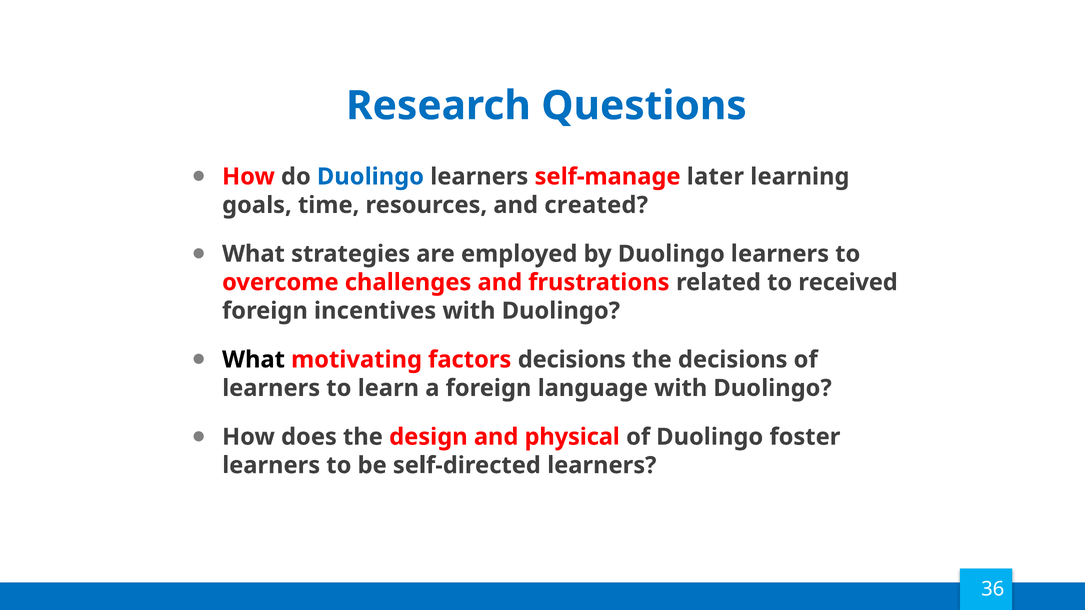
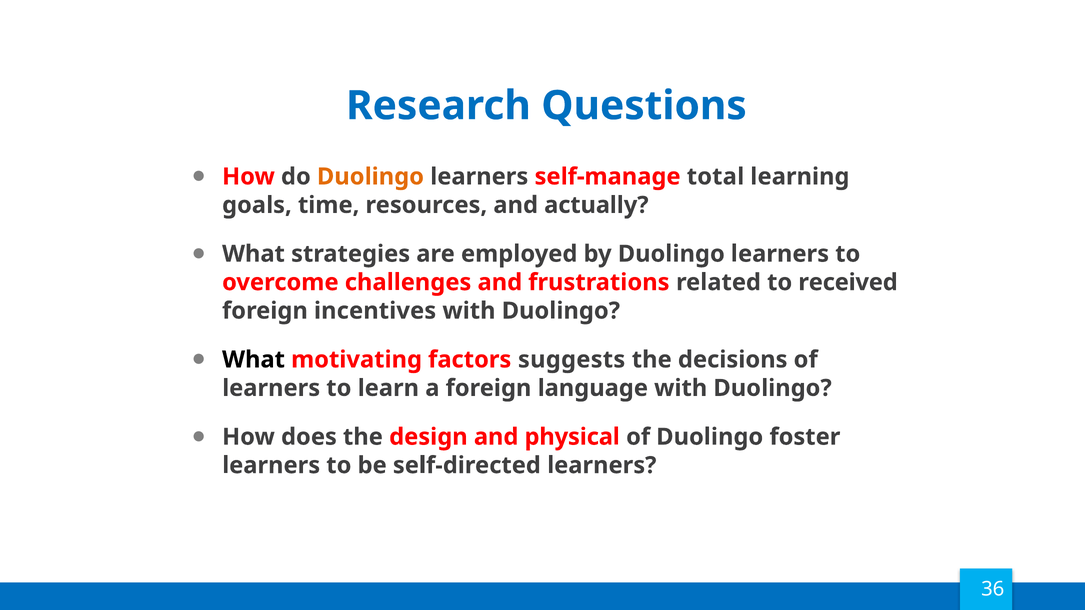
Duolingo at (370, 177) colour: blue -> orange
later: later -> total
created: created -> actually
factors decisions: decisions -> suggests
